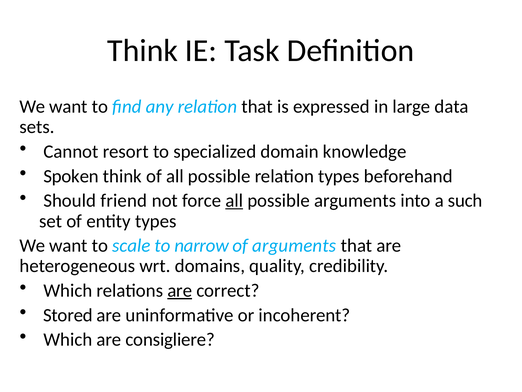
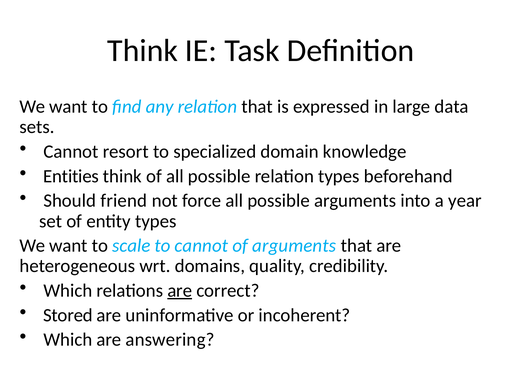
Spoken: Spoken -> Entities
all at (234, 200) underline: present -> none
such: such -> year
to narrow: narrow -> cannot
consigliere: consigliere -> answering
